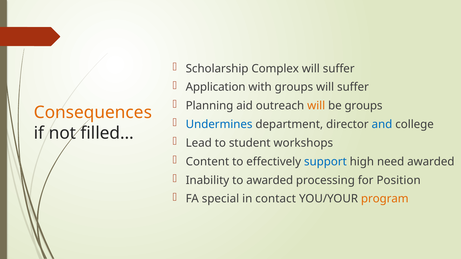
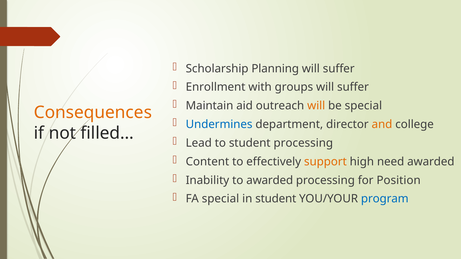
Complex: Complex -> Planning
Application: Application -> Enrollment
Planning: Planning -> Maintain
be groups: groups -> special
and colour: blue -> orange
student workshops: workshops -> processing
support colour: blue -> orange
in contact: contact -> student
program colour: orange -> blue
